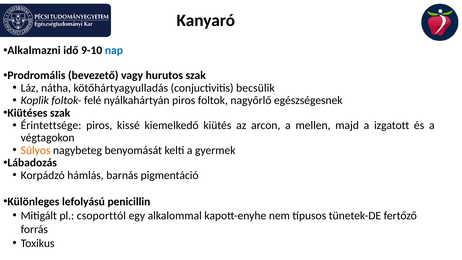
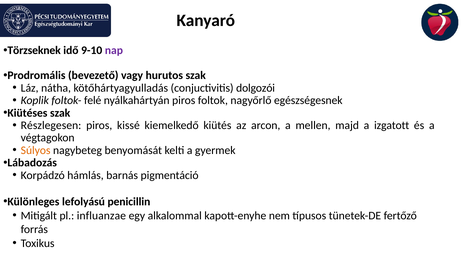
Alkalmazni: Alkalmazni -> Törzseknek
nap colour: blue -> purple
becsülik: becsülik -> dolgozói
Érintettsége: Érintettsége -> Részlegesen
csoporttól: csoporttól -> influanzae
